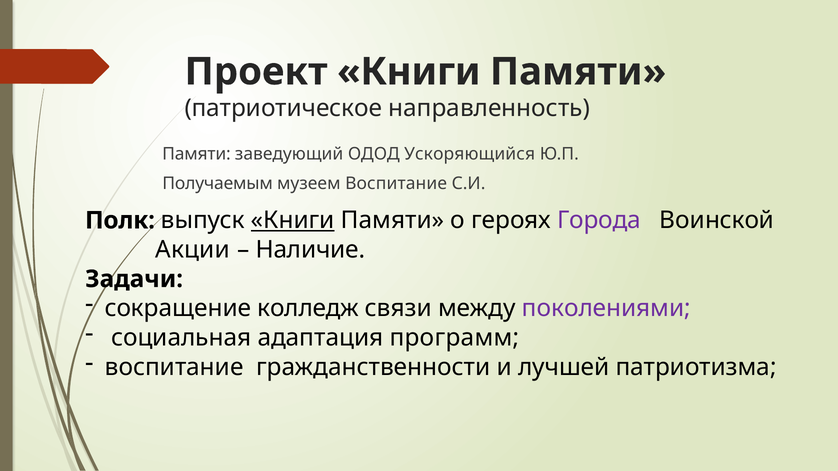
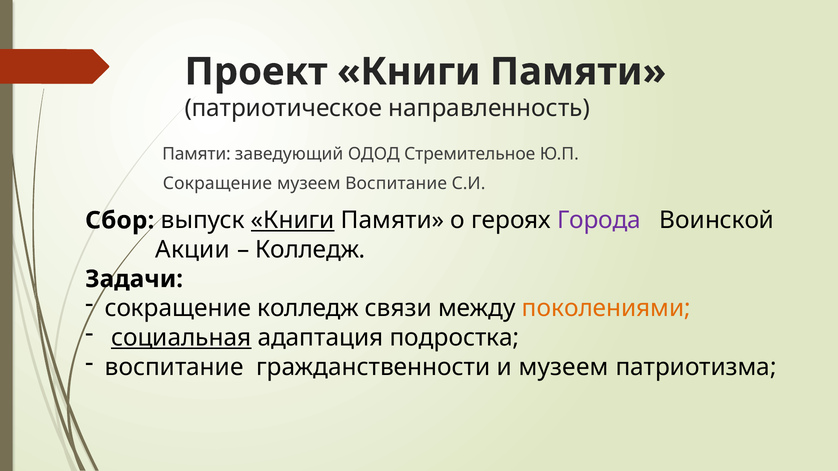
Ускоряющийся: Ускоряющийся -> Стремительное
Получаемым at (218, 184): Получаемым -> Сокращение
Полк: Полк -> Сбор
Наличие at (310, 250): Наличие -> Колледж
поколениями colour: purple -> orange
социальная underline: none -> present
программ: программ -> подростка
и лучшей: лучшей -> музеем
